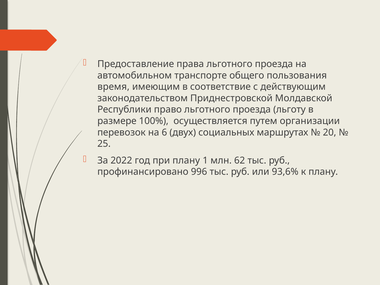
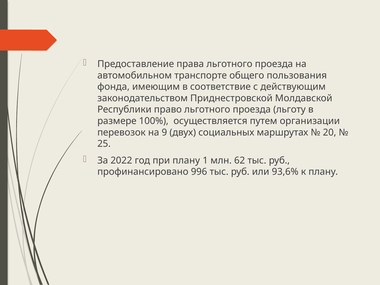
время: время -> фонда
6: 6 -> 9
